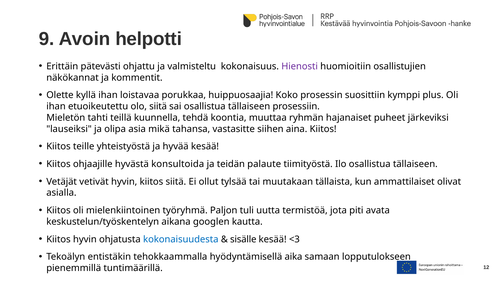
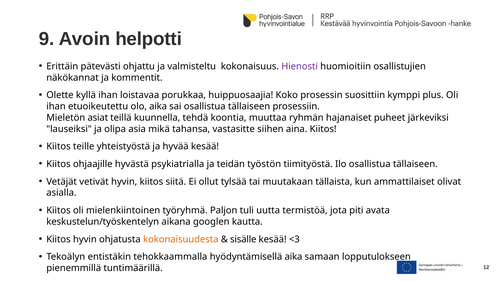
olo siitä: siitä -> aika
tahti: tahti -> asiat
konsultoida: konsultoida -> psykiatrialla
palaute: palaute -> työstön
kokonaisuudesta colour: blue -> orange
